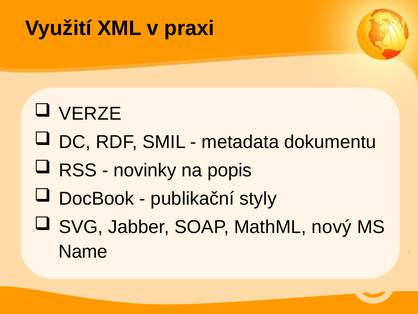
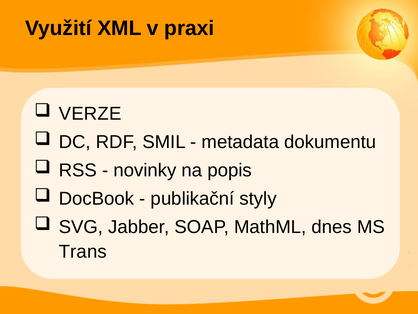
nový: nový -> dnes
Name: Name -> Trans
